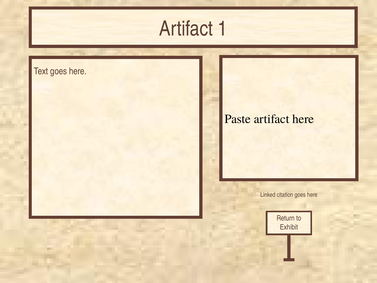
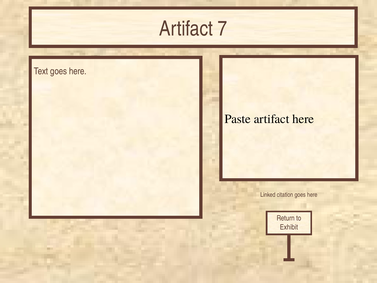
1: 1 -> 7
